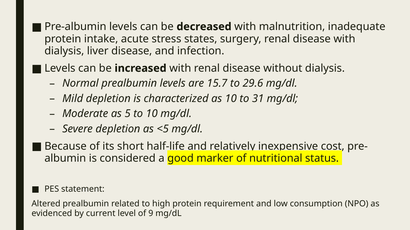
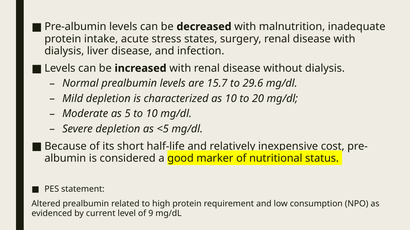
31: 31 -> 20
